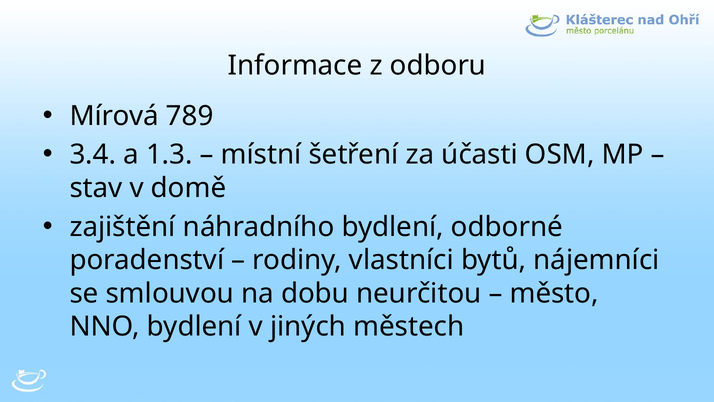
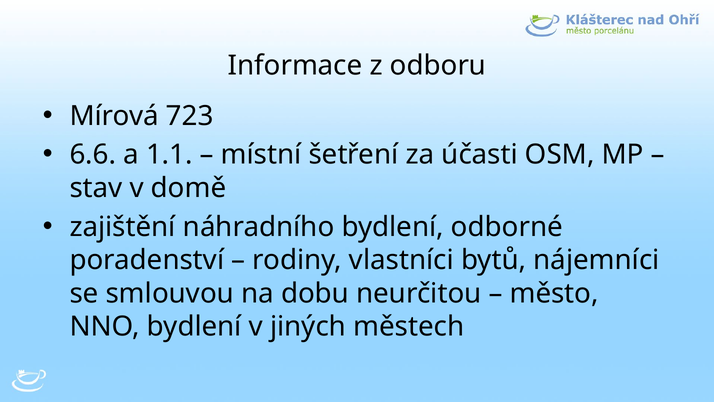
789: 789 -> 723
3.4: 3.4 -> 6.6
1.3: 1.3 -> 1.1
